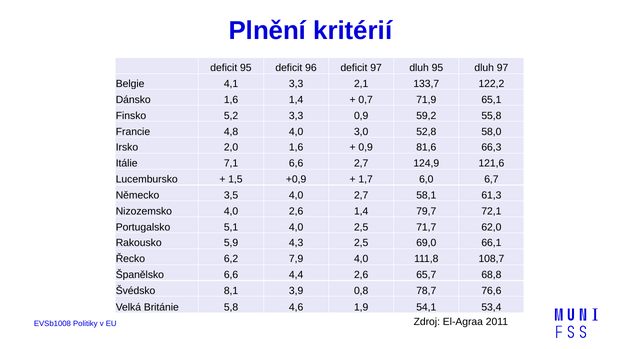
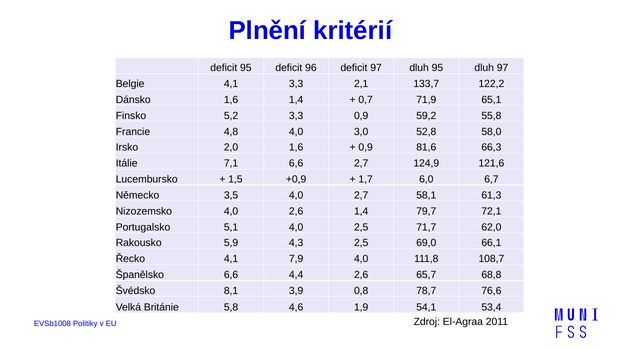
Řecko 6,2: 6,2 -> 4,1
